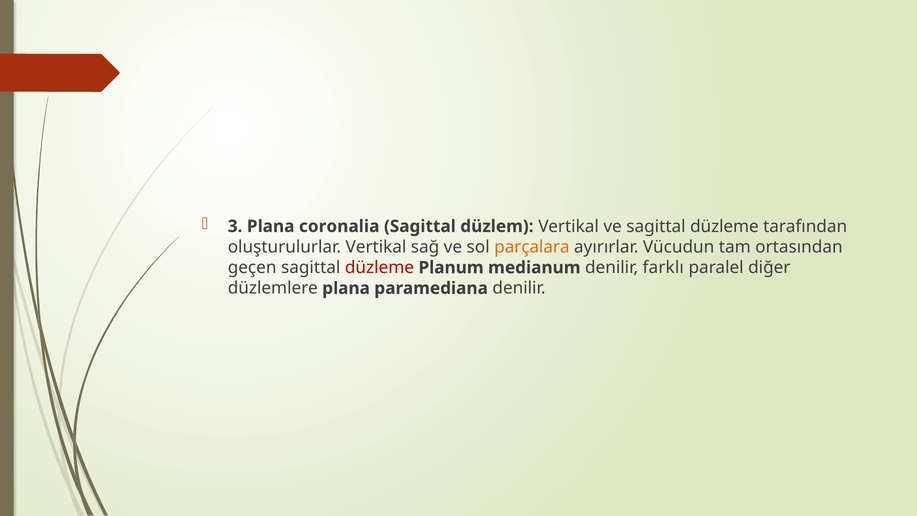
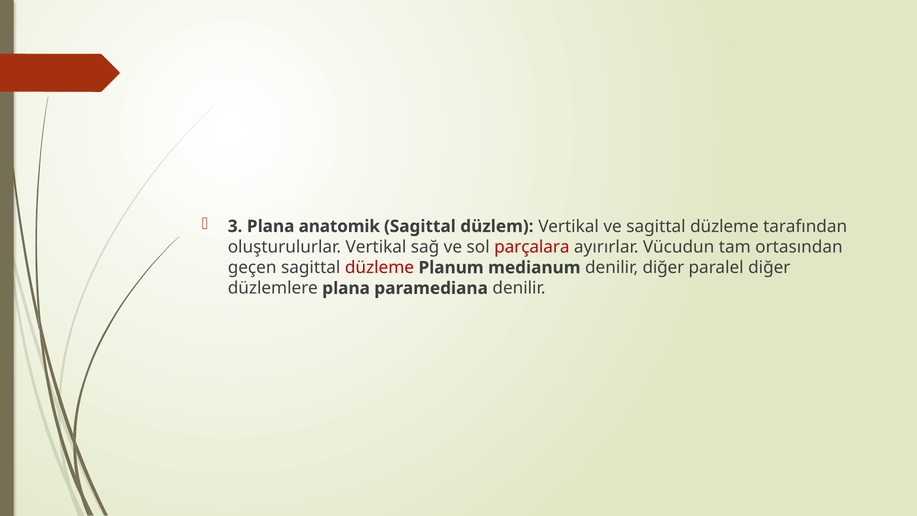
coronalia: coronalia -> anatomik
parçalara colour: orange -> red
denilir farklı: farklı -> diğer
